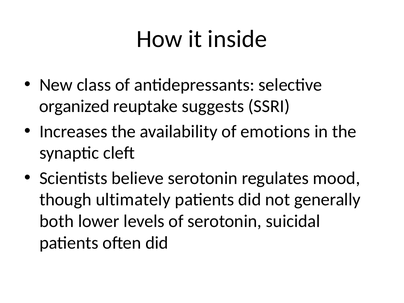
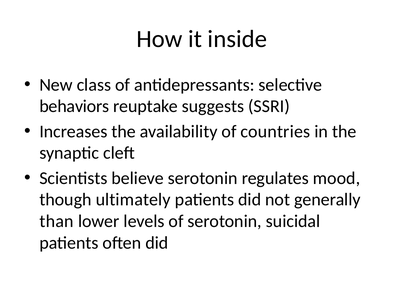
organized: organized -> behaviors
emotions: emotions -> countries
both: both -> than
